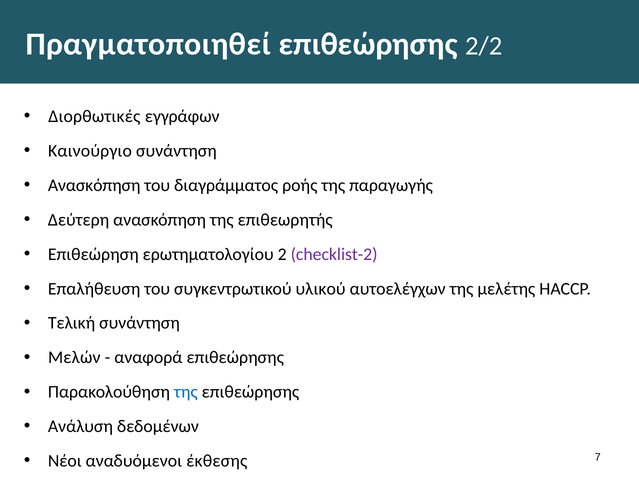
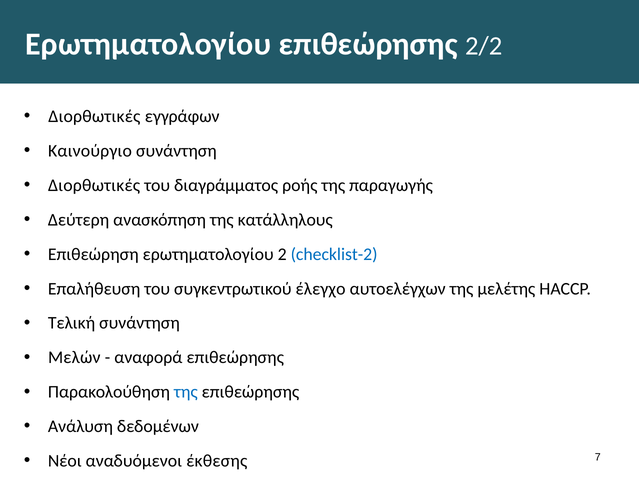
Πραγματοποιηθεί at (148, 44): Πραγματοποιηθεί -> Ερωτηματολογίου
Ανασκόπηση at (94, 185): Ανασκόπηση -> Διορθωτικές
επιθεωρητής: επιθεωρητής -> κατάλληλους
checklist-2 colour: purple -> blue
υλικού: υλικού -> έλεγχο
